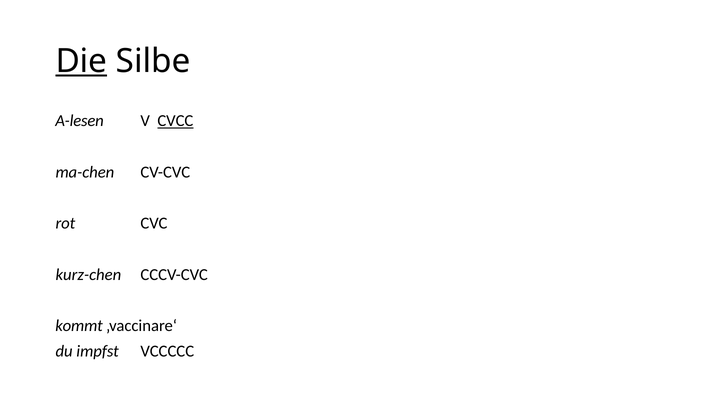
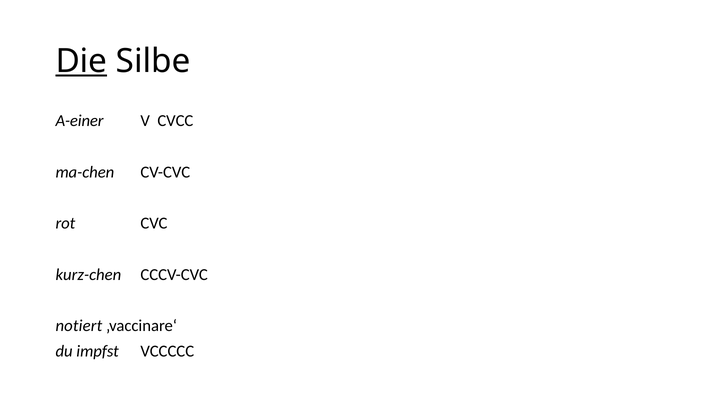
A-lesen: A-lesen -> A-einer
CVCC underline: present -> none
kommt: kommt -> notiert
